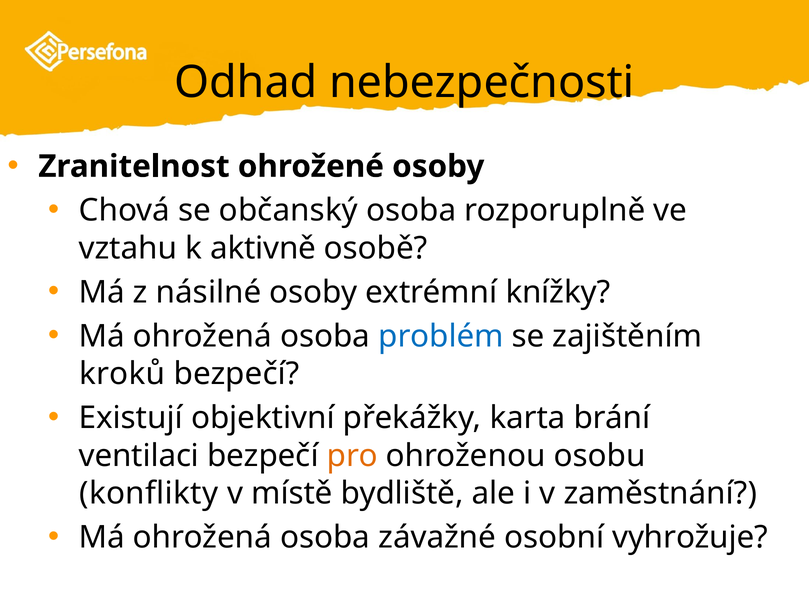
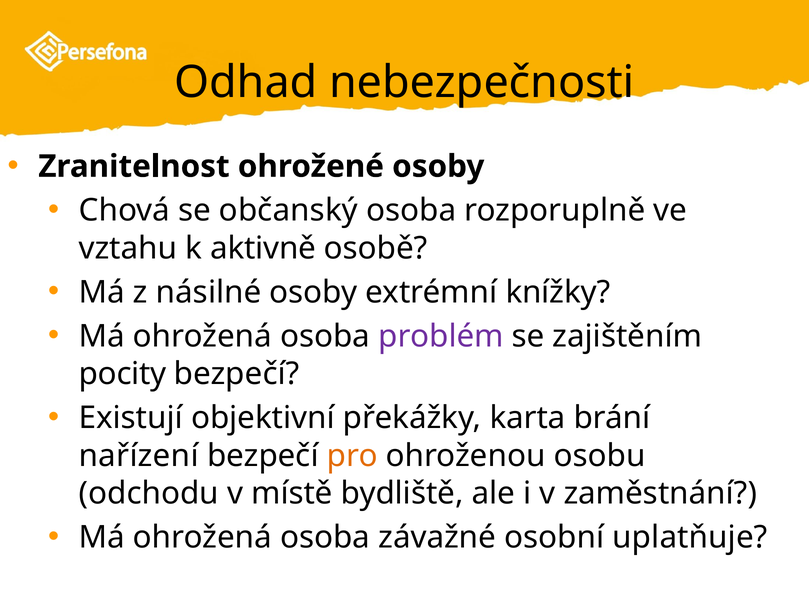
problém colour: blue -> purple
kroků: kroků -> pocity
ventilaci: ventilaci -> nařízení
konflikty: konflikty -> odchodu
vyhrožuje: vyhrožuje -> uplatňuje
